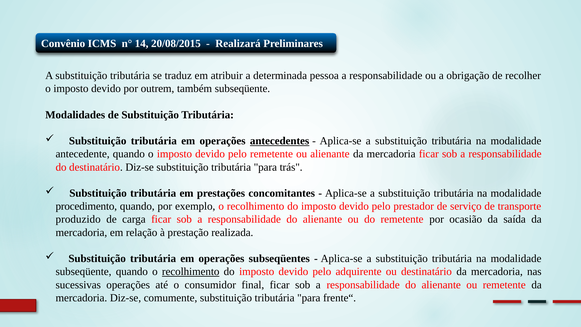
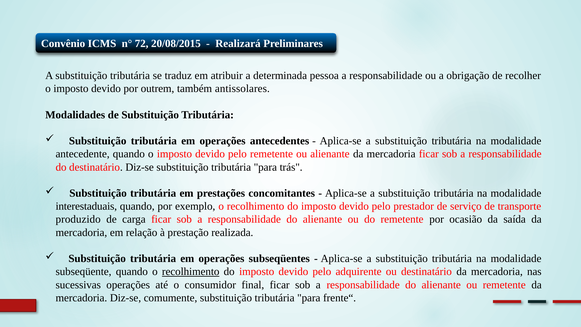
14: 14 -> 72
também subseqüente: subseqüente -> antissolares
antecedentes underline: present -> none
procedimento: procedimento -> interestaduais
